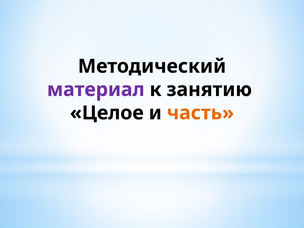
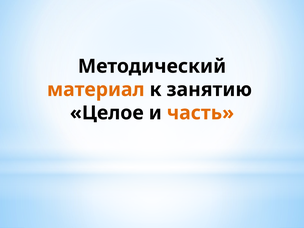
материал colour: purple -> orange
